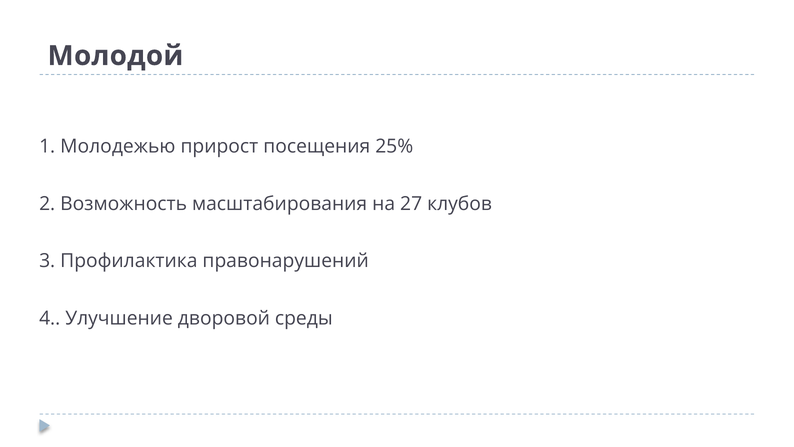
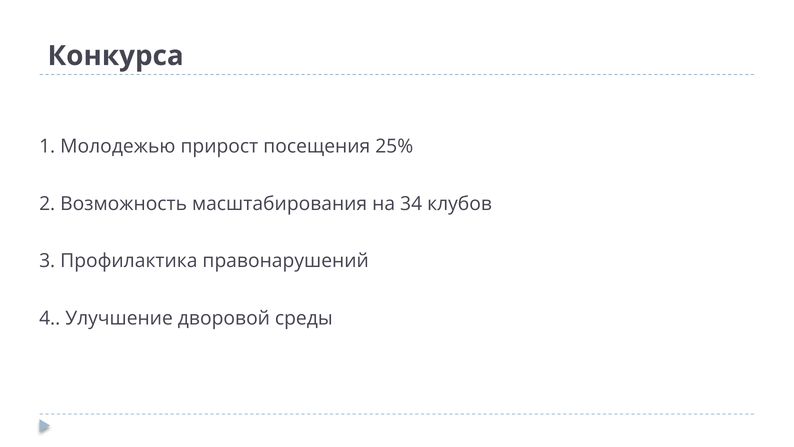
Молодой: Молодой -> Конкурса
27: 27 -> 34
